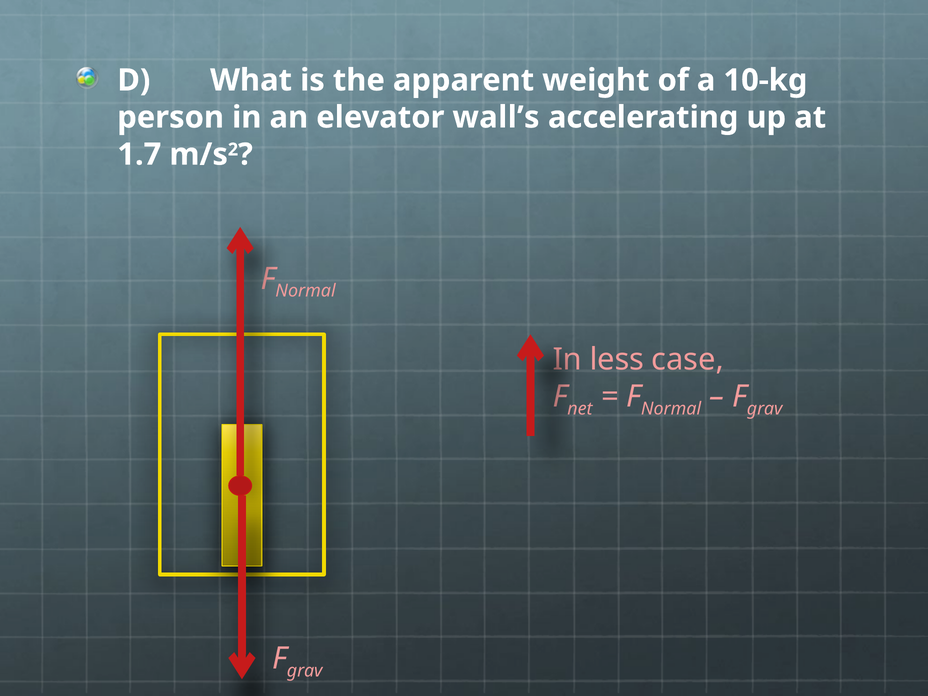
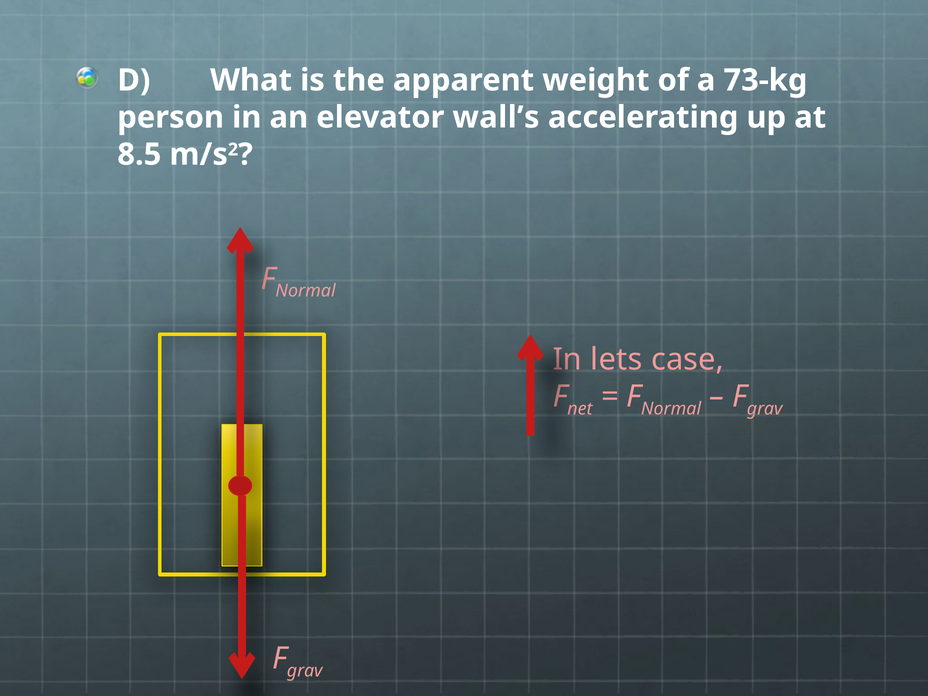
10-kg: 10-kg -> 73-kg
1.7: 1.7 -> 8.5
less: less -> lets
